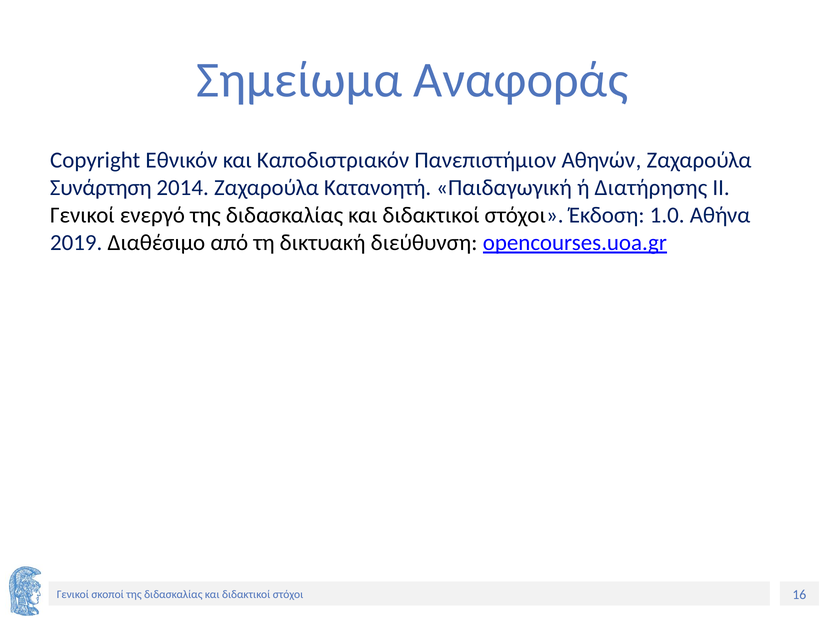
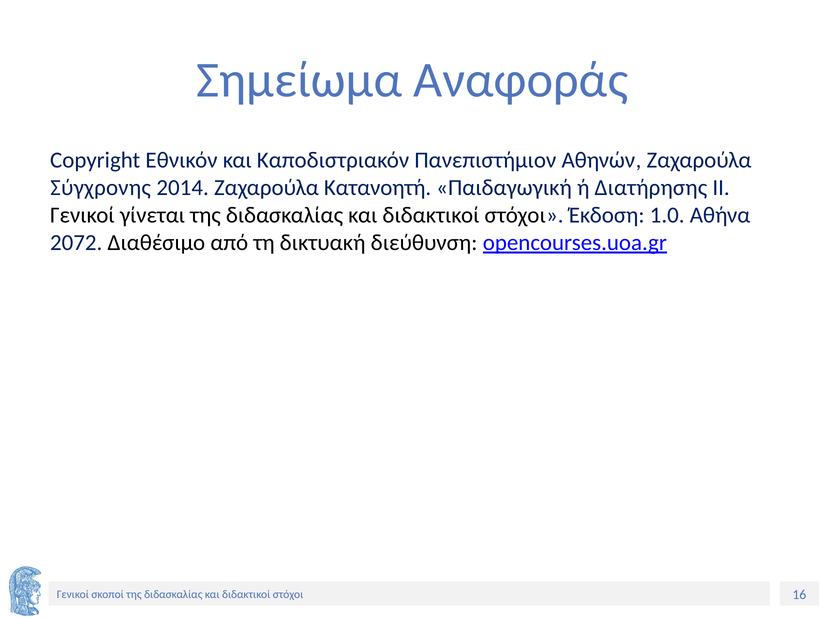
Συνάρτηση: Συνάρτηση -> Σύγχρονης
ενεργό: ενεργό -> γίνεται
2019: 2019 -> 2072
